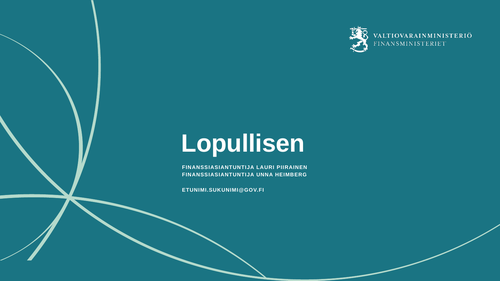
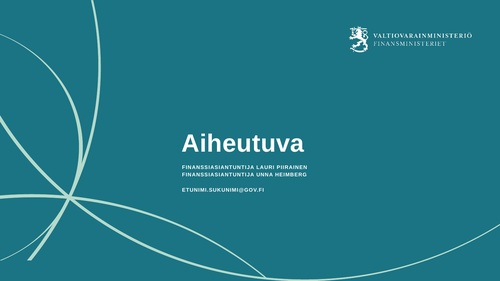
Lopullisen: Lopullisen -> Aiheutuva
